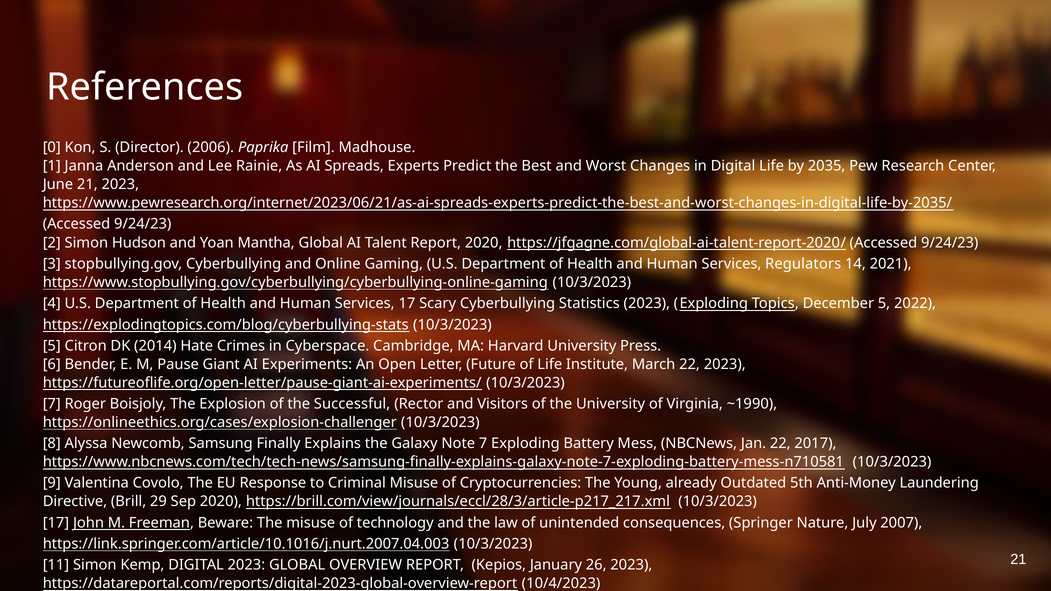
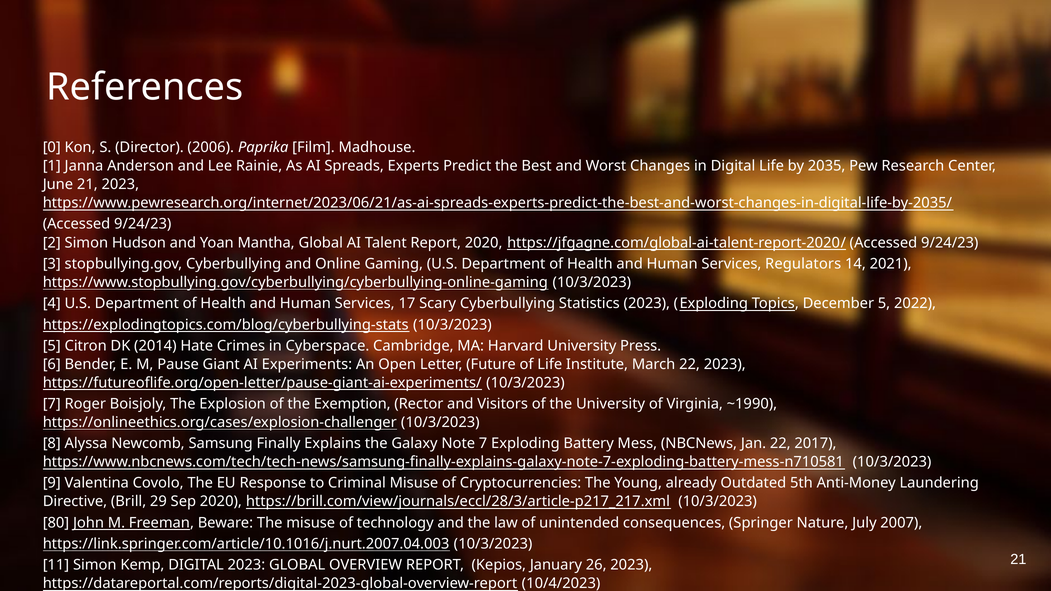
Successful: Successful -> Exemption
17 at (56, 523): 17 -> 80
